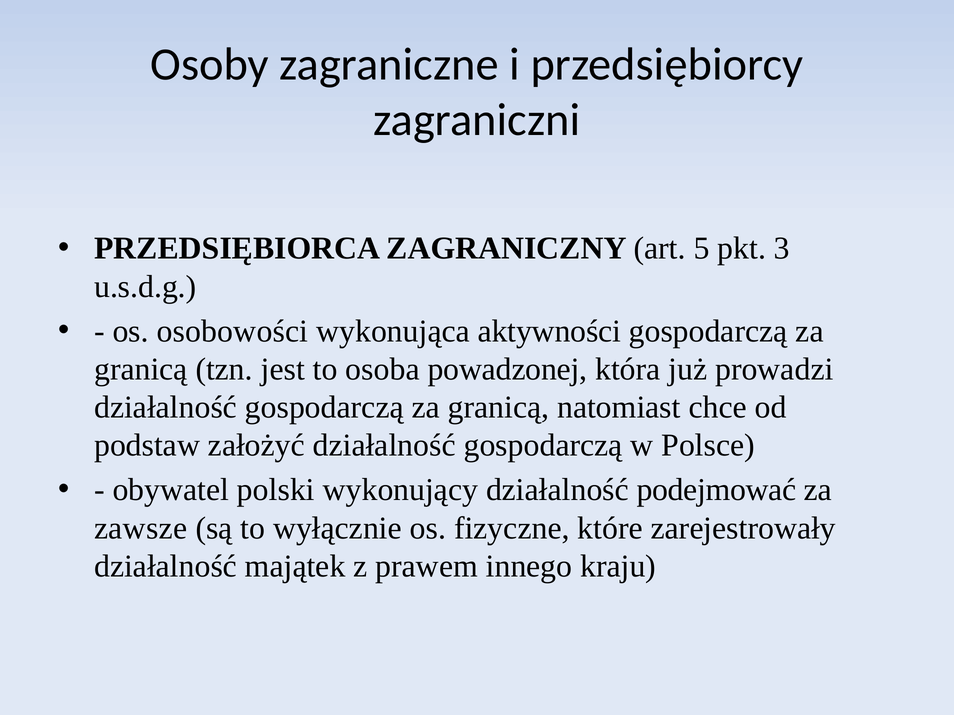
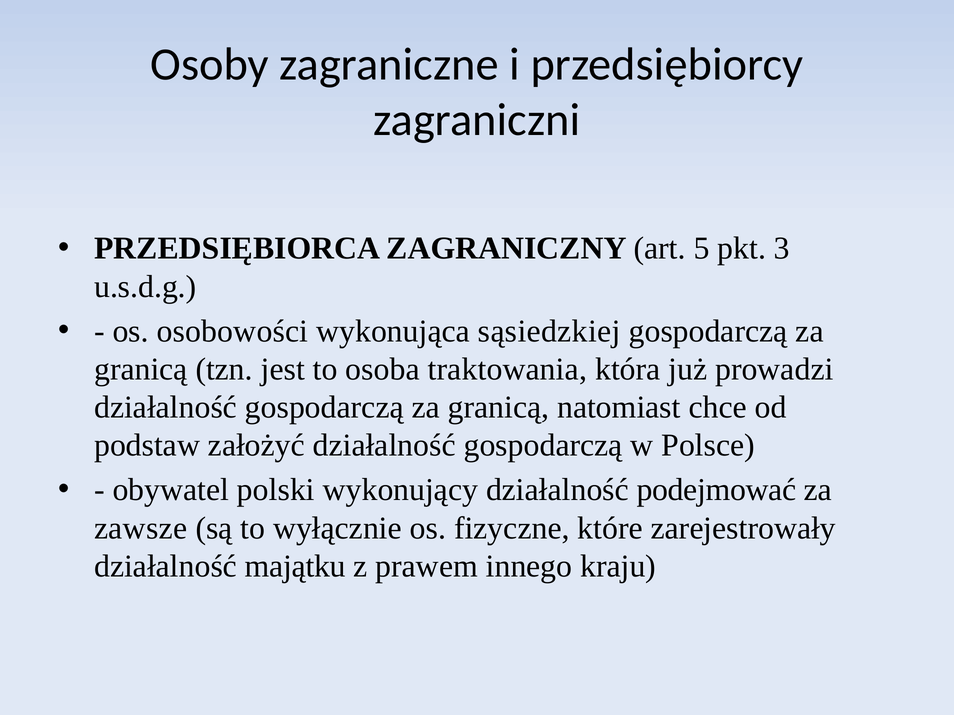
aktywności: aktywności -> sąsiedzkiej
powadzonej: powadzonej -> traktowania
majątek: majątek -> majątku
